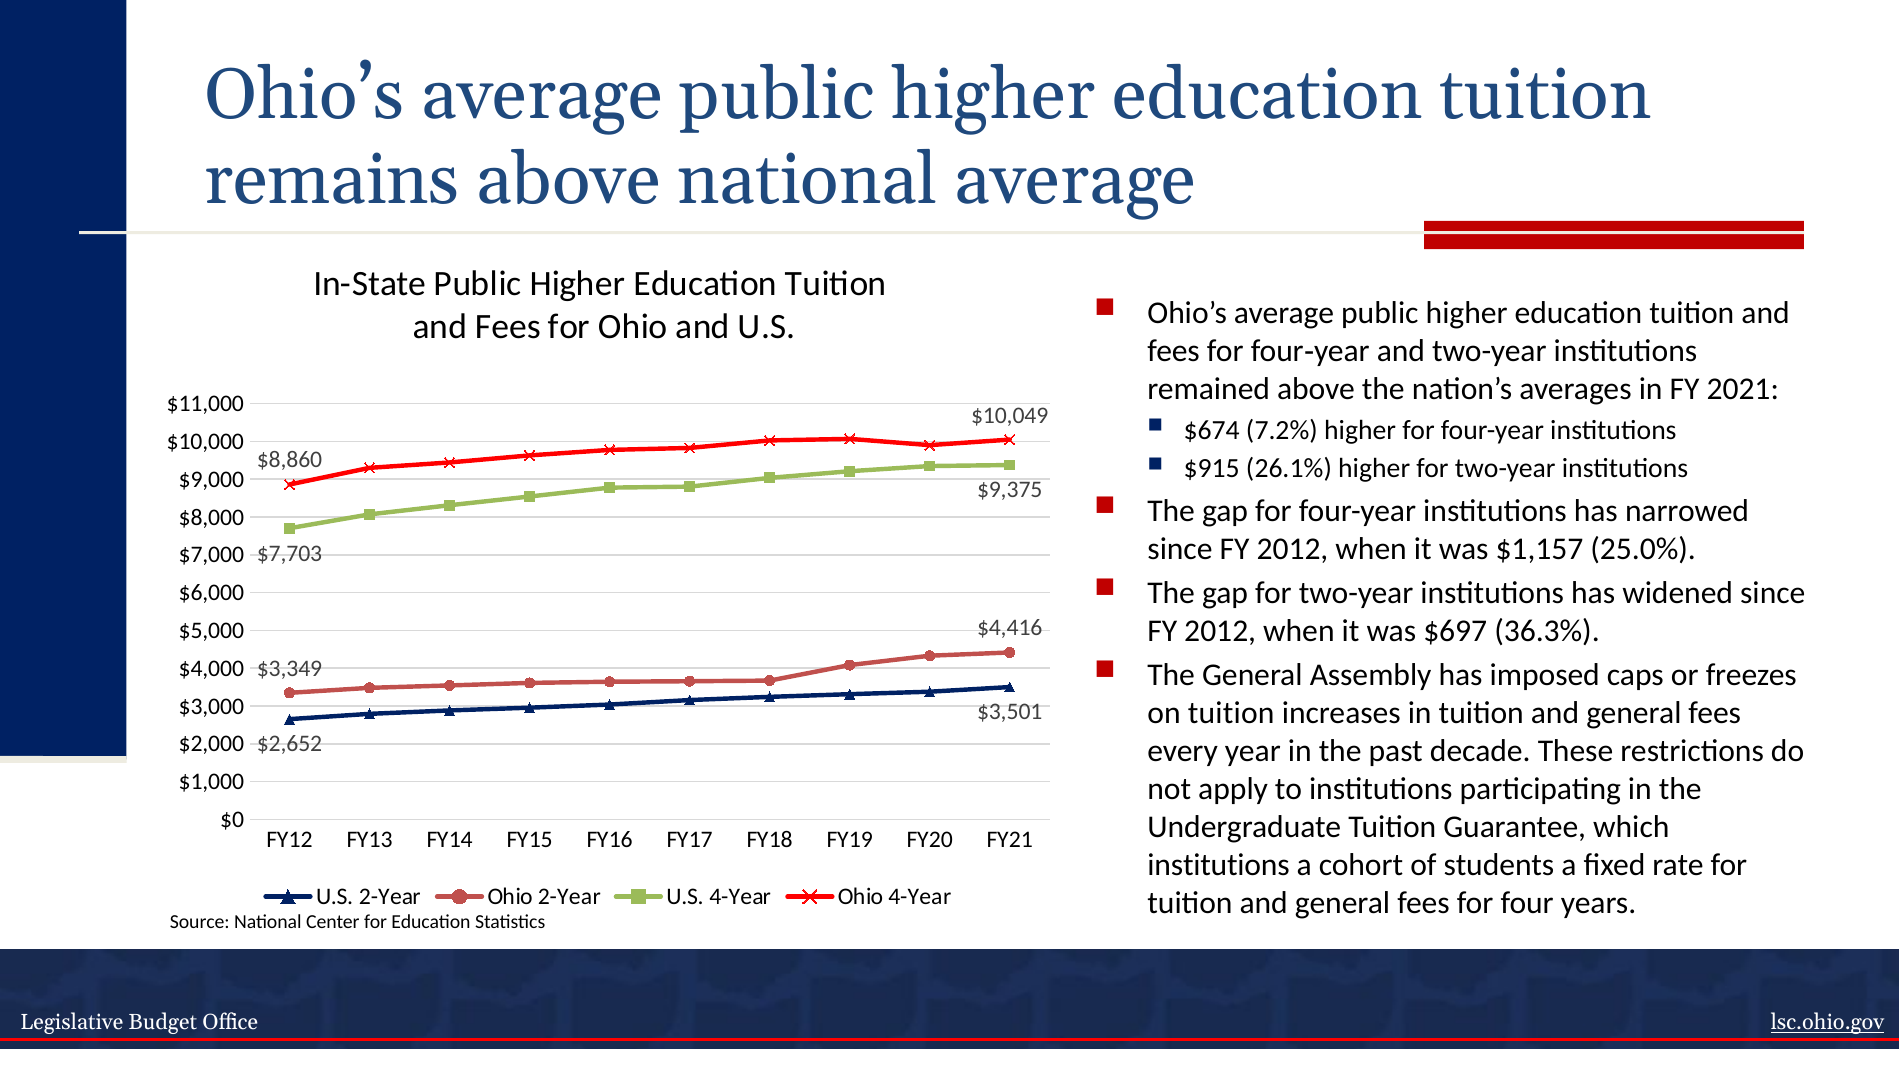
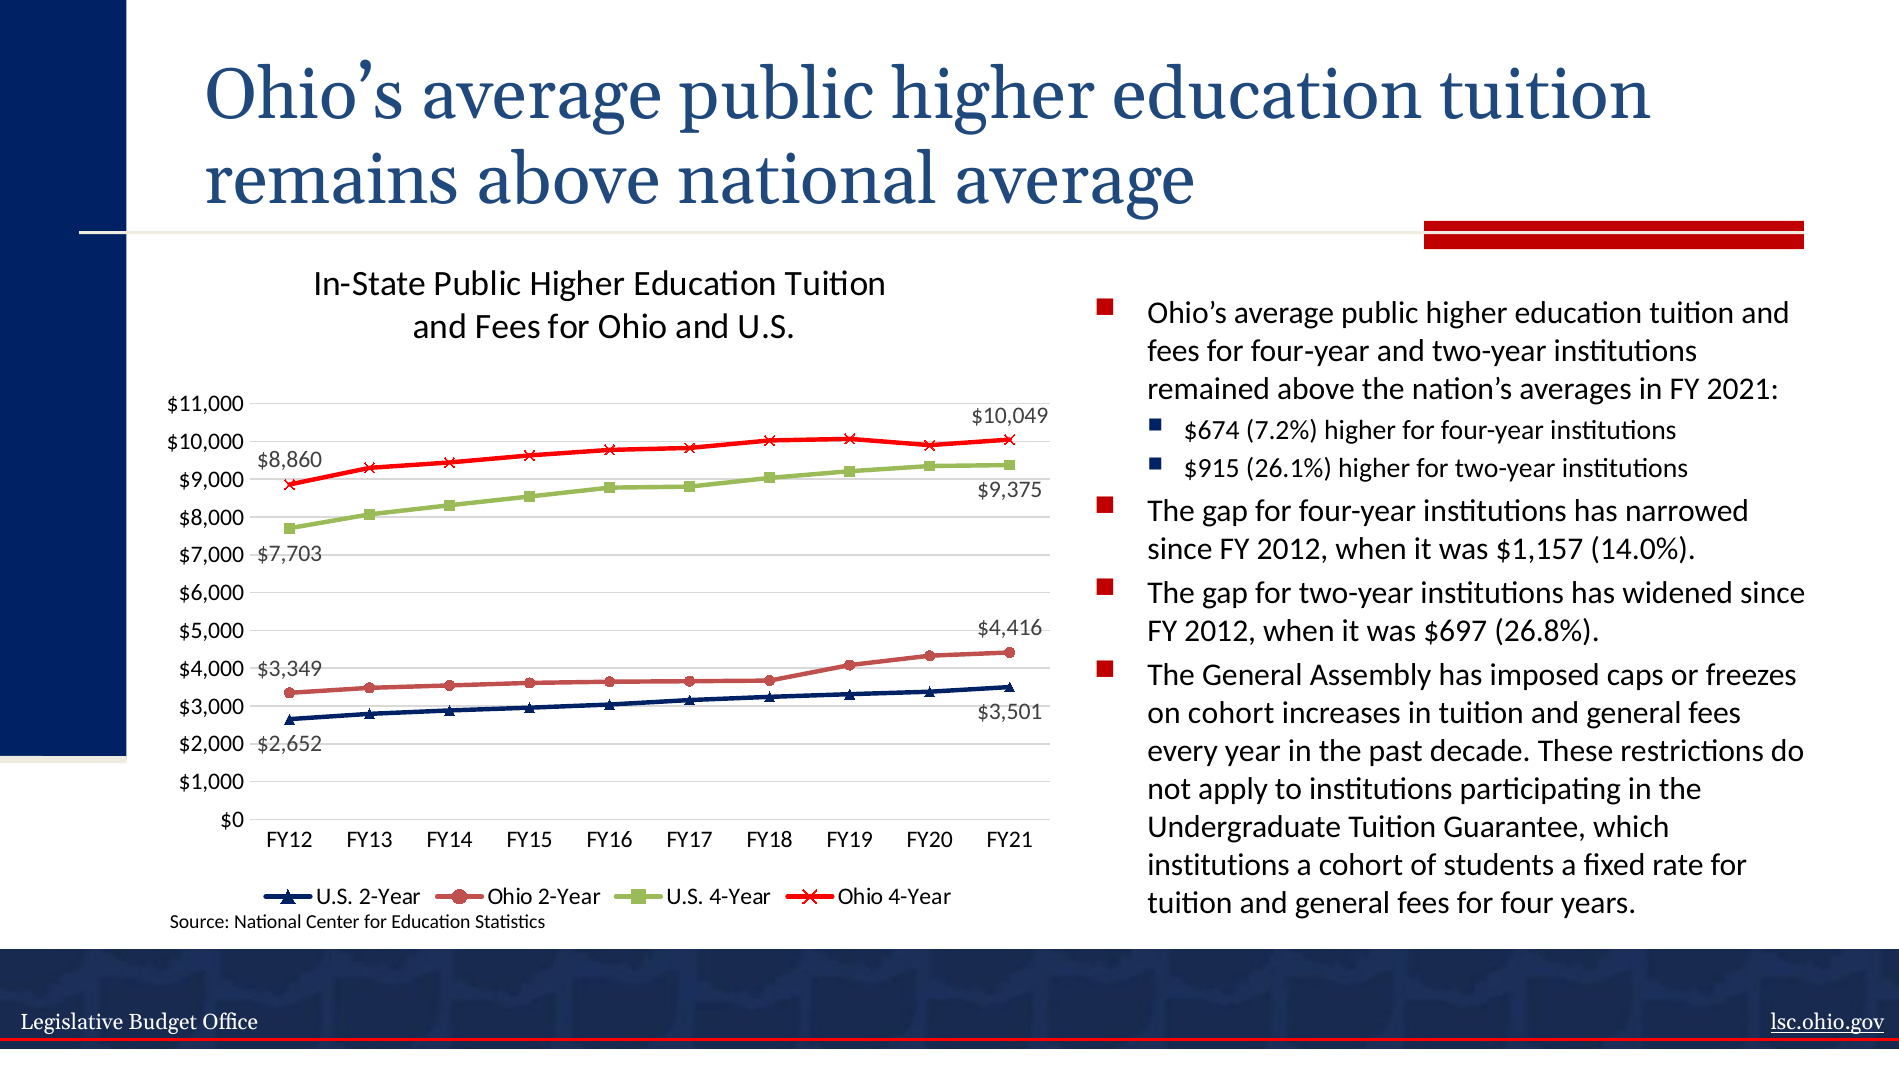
25.0%: 25.0% -> 14.0%
36.3%: 36.3% -> 26.8%
on tuition: tuition -> cohort
